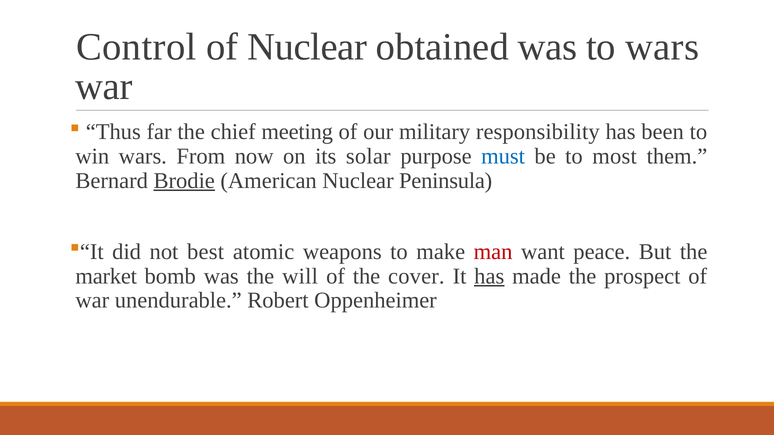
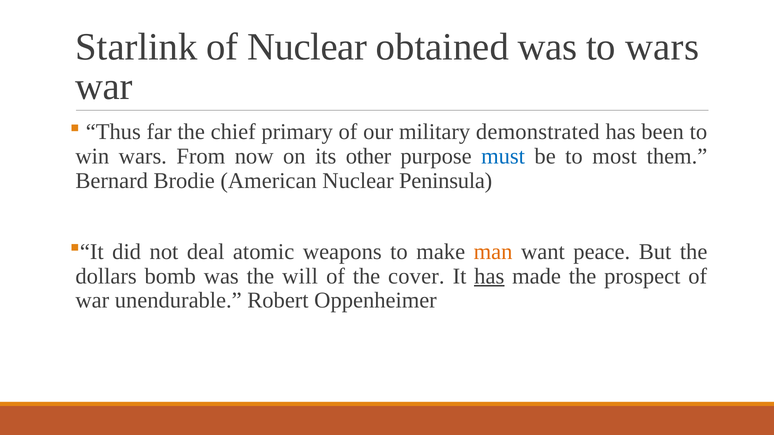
Control: Control -> Starlink
meeting: meeting -> primary
responsibility: responsibility -> demonstrated
solar: solar -> other
Brodie underline: present -> none
best: best -> deal
man colour: red -> orange
market: market -> dollars
